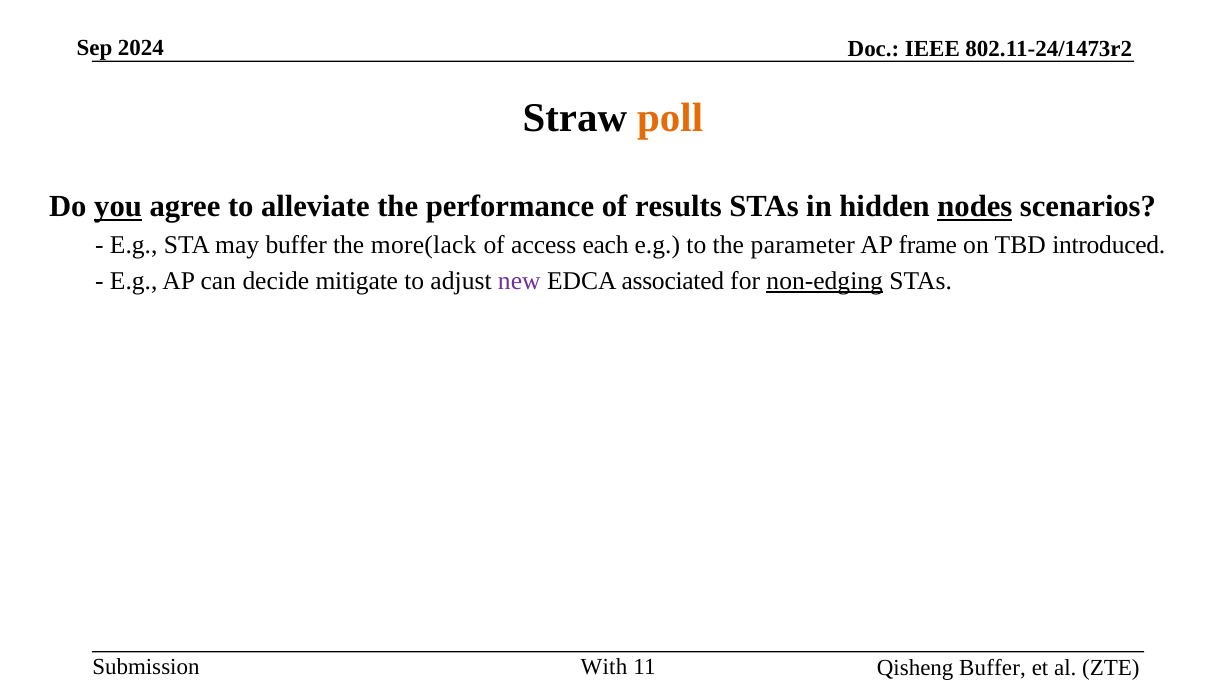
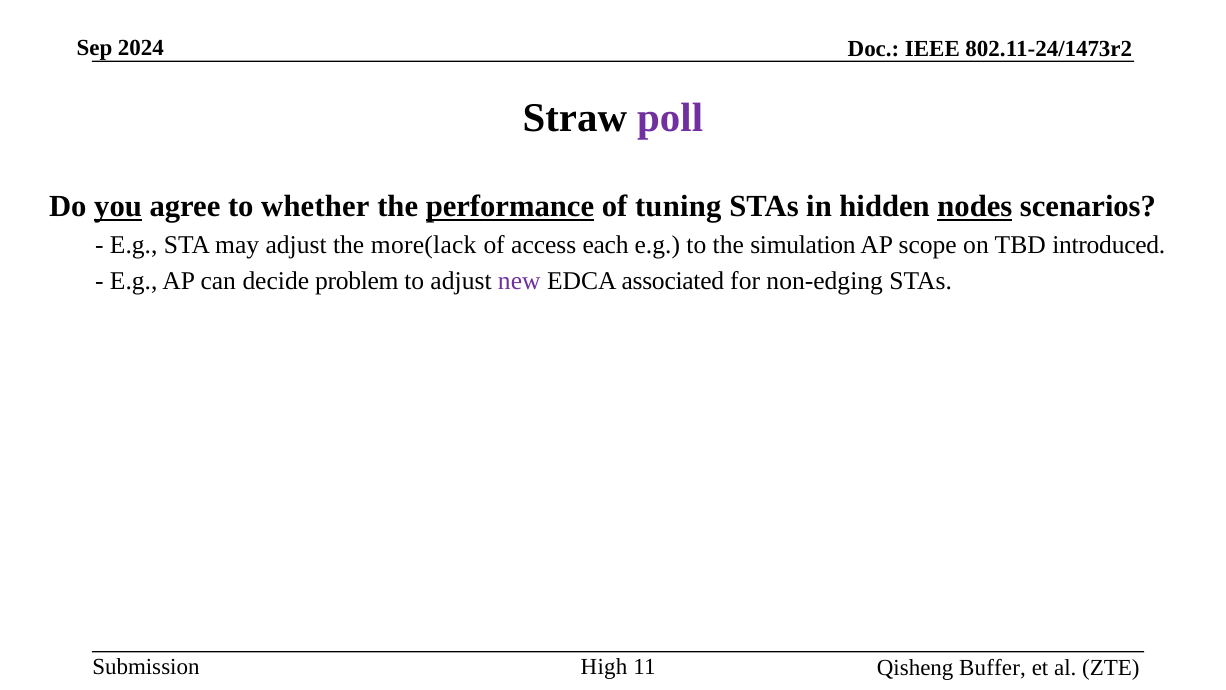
poll colour: orange -> purple
alleviate: alleviate -> whether
performance underline: none -> present
results: results -> tuning
may buffer: buffer -> adjust
parameter: parameter -> simulation
frame: frame -> scope
mitigate: mitigate -> problem
non-edging underline: present -> none
With: With -> High
